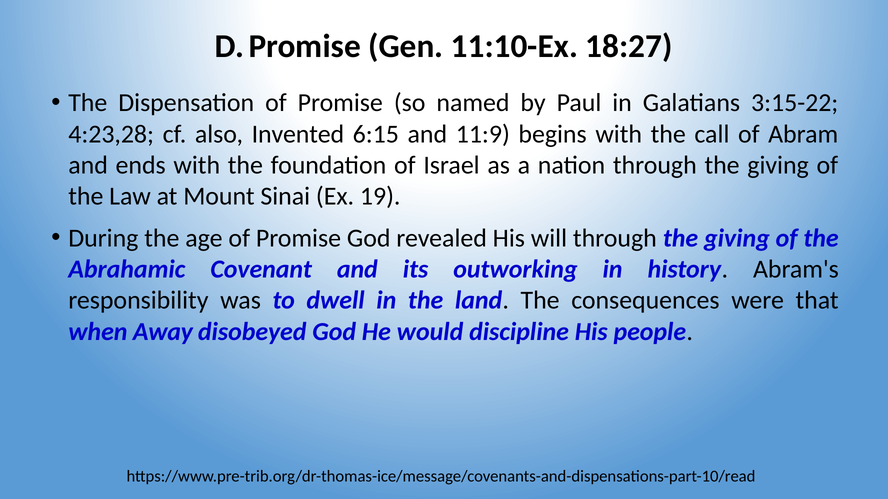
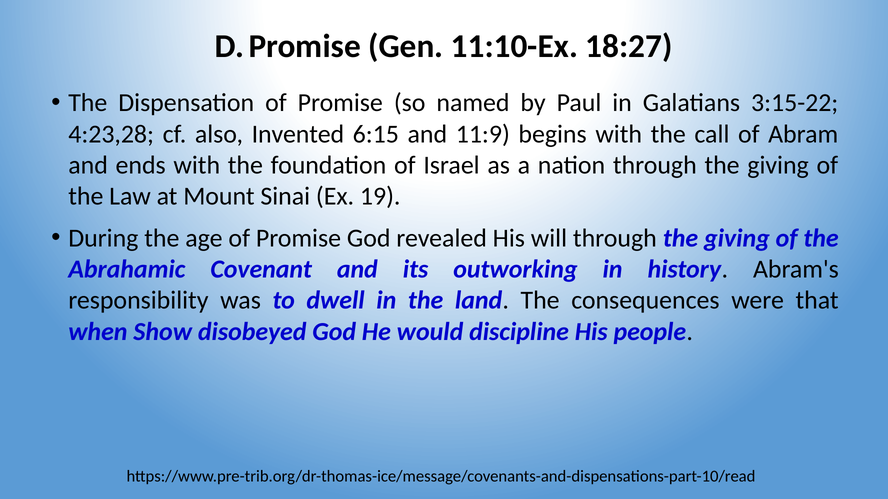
Away: Away -> Show
